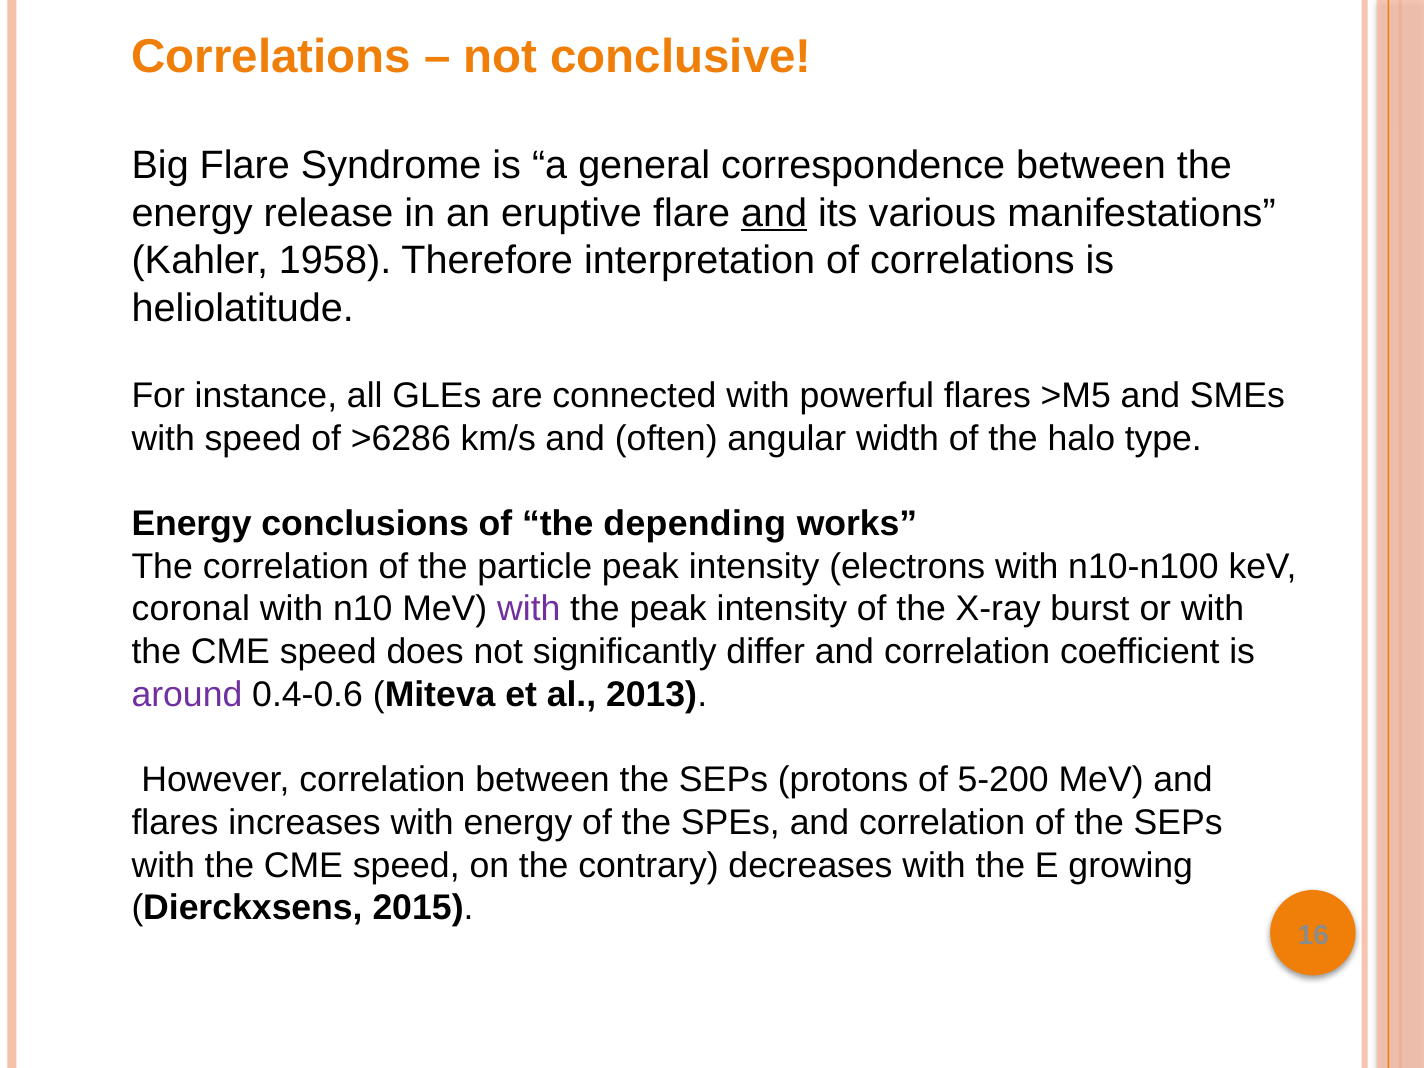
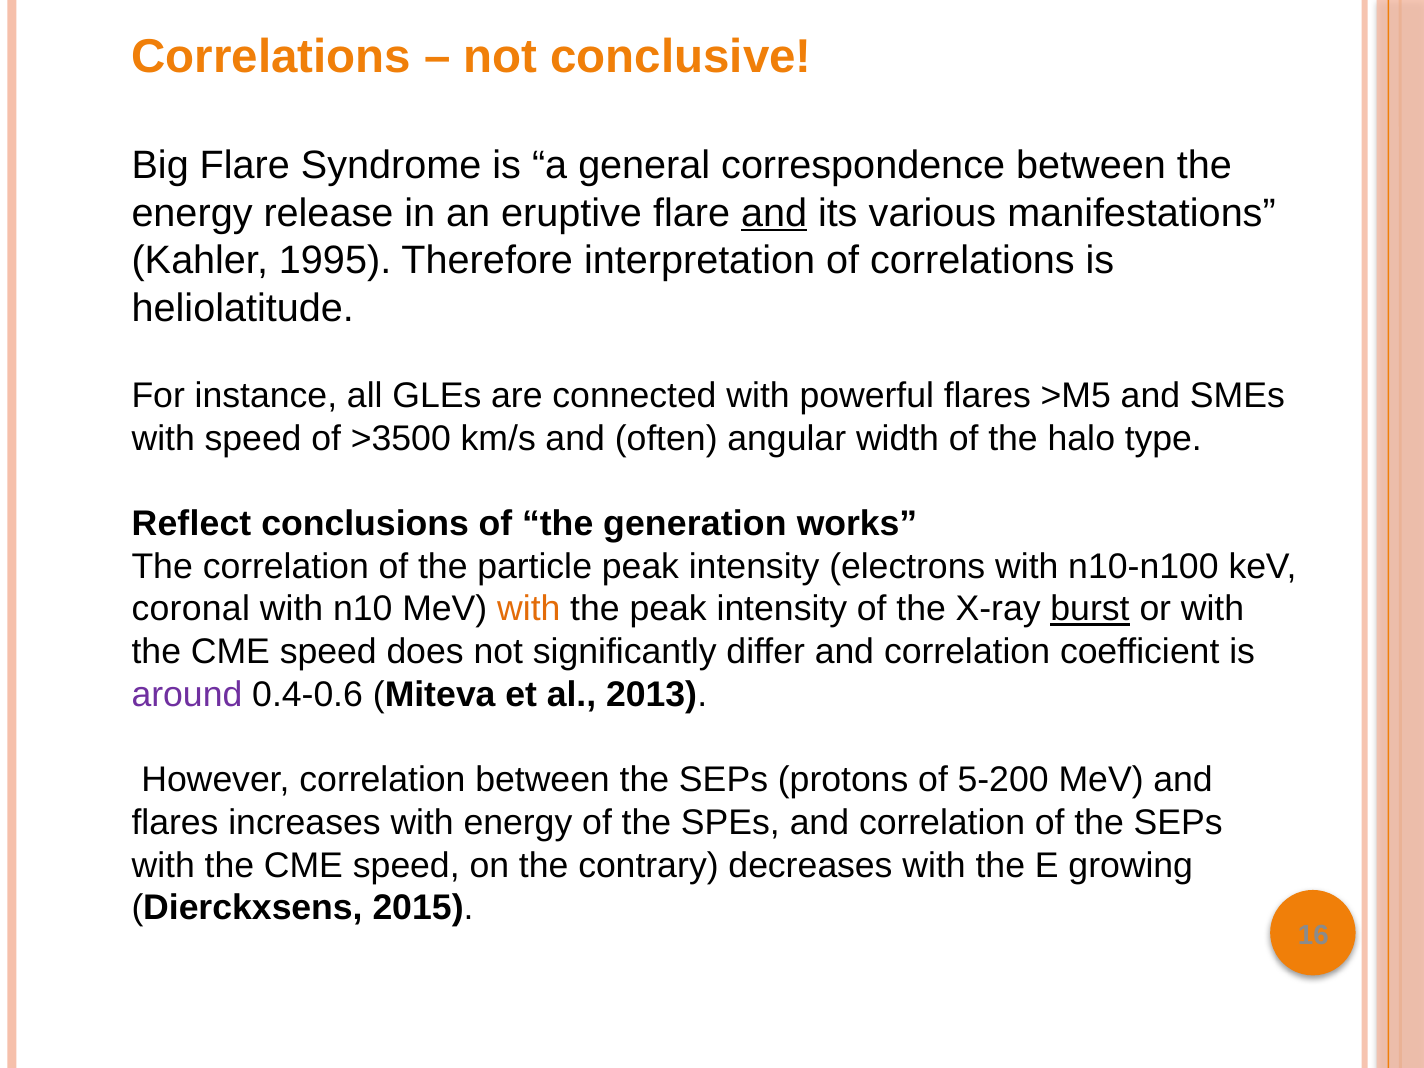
1958: 1958 -> 1995
>6286: >6286 -> >3500
Energy at (192, 524): Energy -> Reflect
depending: depending -> generation
with at (529, 609) colour: purple -> orange
burst underline: none -> present
